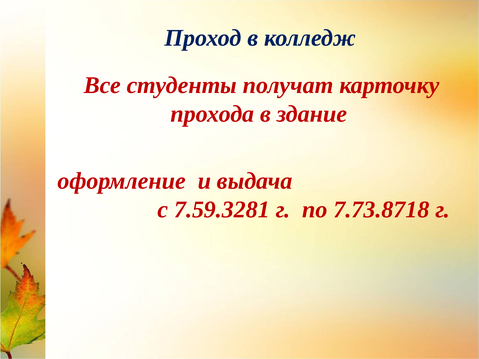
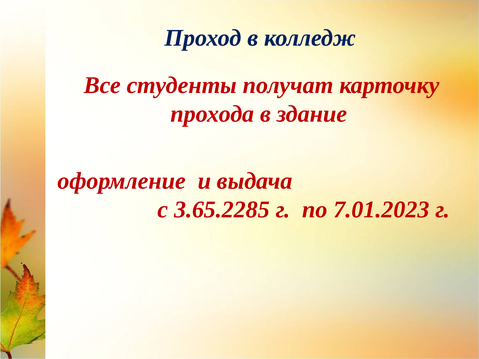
7.59.3281: 7.59.3281 -> 3.65.2285
7.73.8718: 7.73.8718 -> 7.01.2023
